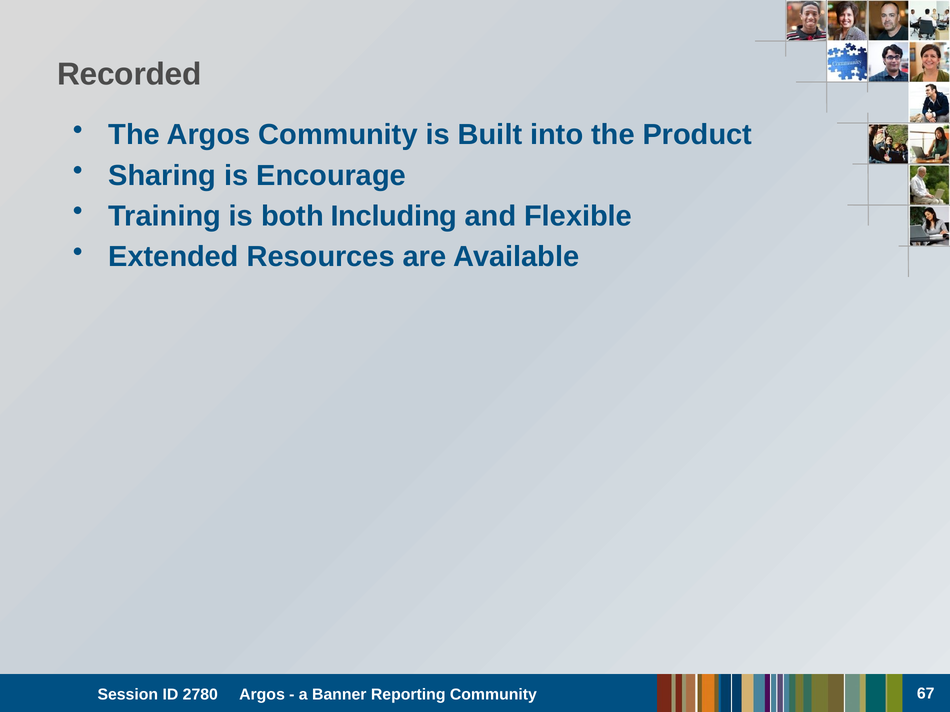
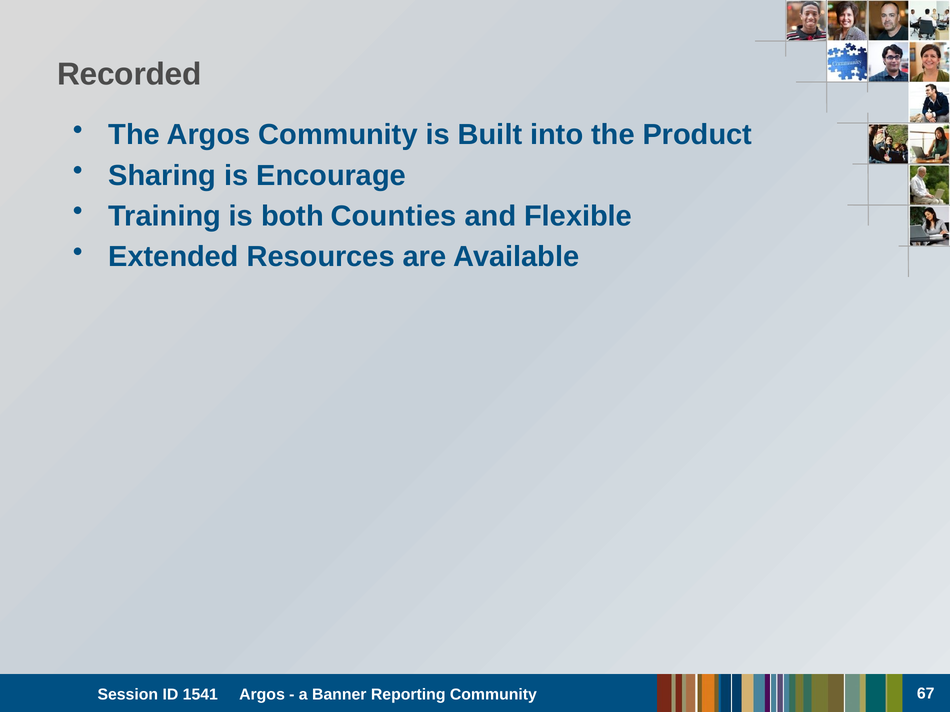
Including: Including -> Counties
2780: 2780 -> 1541
